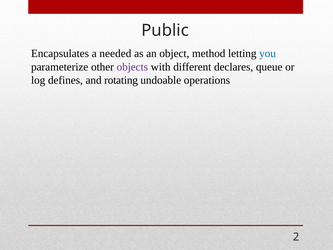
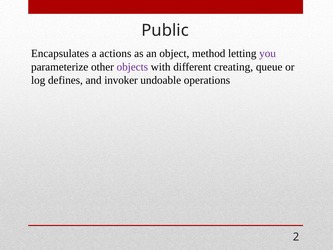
needed: needed -> actions
you colour: blue -> purple
declares: declares -> creating
rotating: rotating -> invoker
